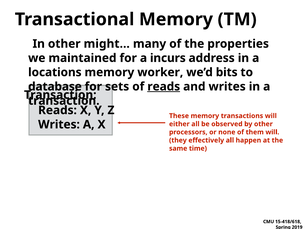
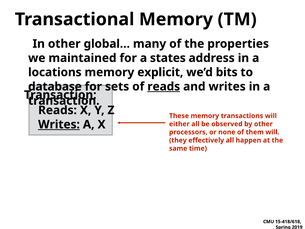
might…: might… -> global…
incurs: incurs -> states
worker: worker -> explicit
Writes at (59, 124) underline: none -> present
